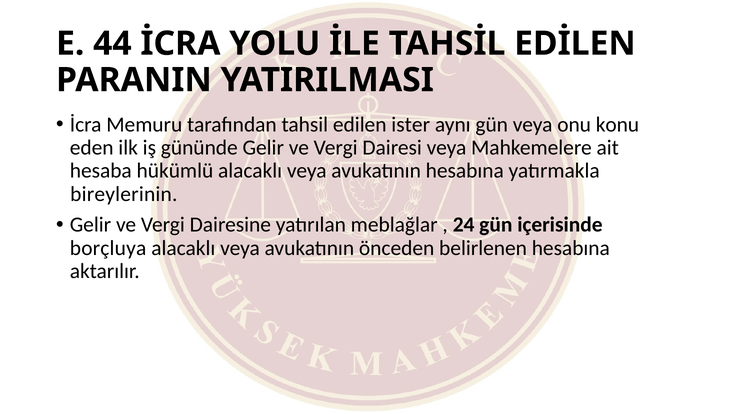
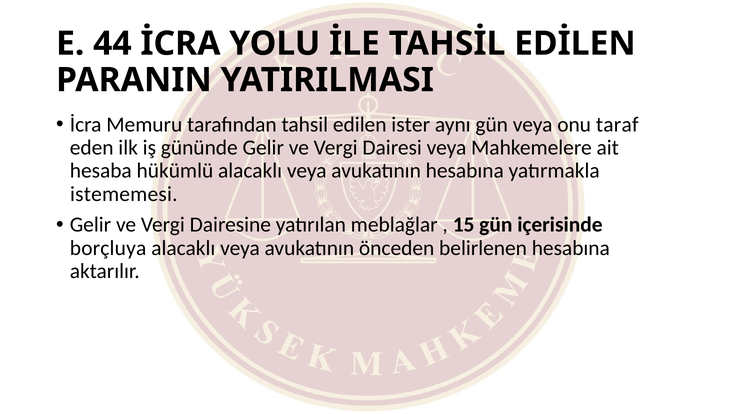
konu: konu -> taraf
bireylerinin: bireylerinin -> istememesi
24: 24 -> 15
